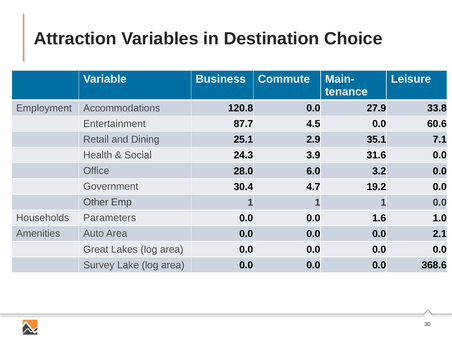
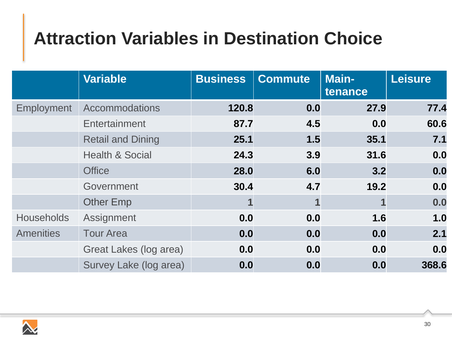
33.8: 33.8 -> 77.4
2.9: 2.9 -> 1.5
Parameters: Parameters -> Assignment
Auto: Auto -> Tour
